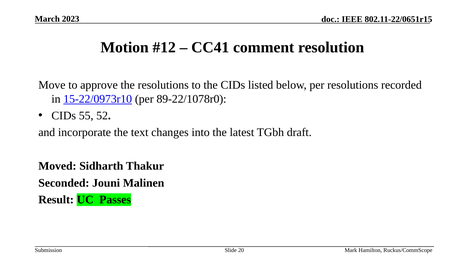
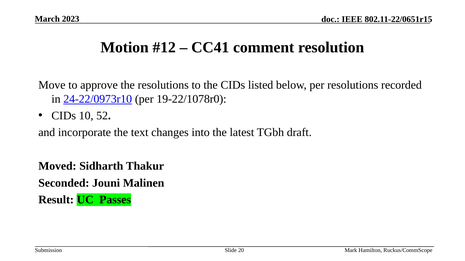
15-22/0973r10: 15-22/0973r10 -> 24-22/0973r10
89-22/1078r0: 89-22/1078r0 -> 19-22/1078r0
55: 55 -> 10
